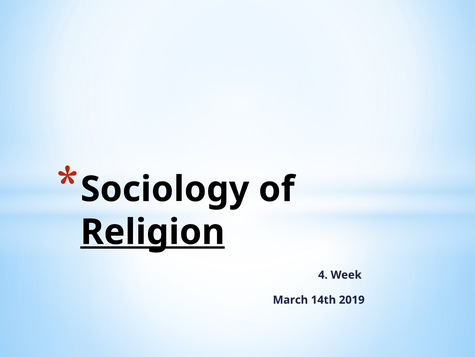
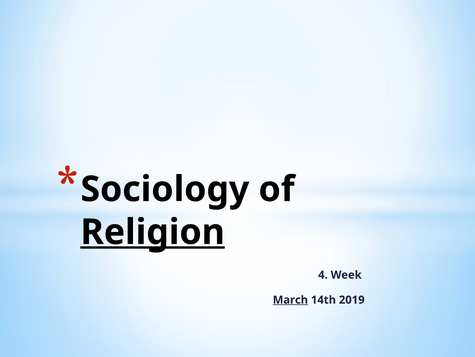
March underline: none -> present
